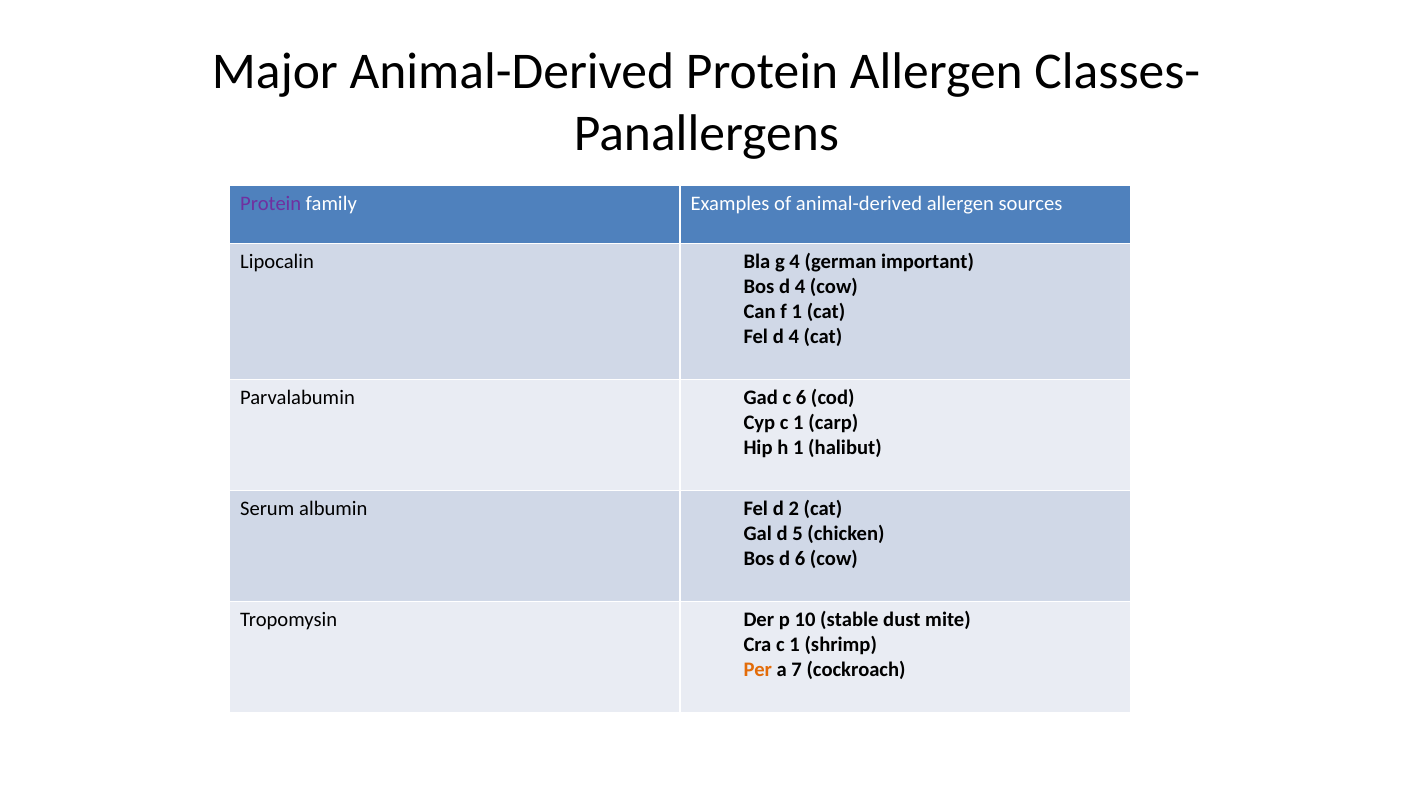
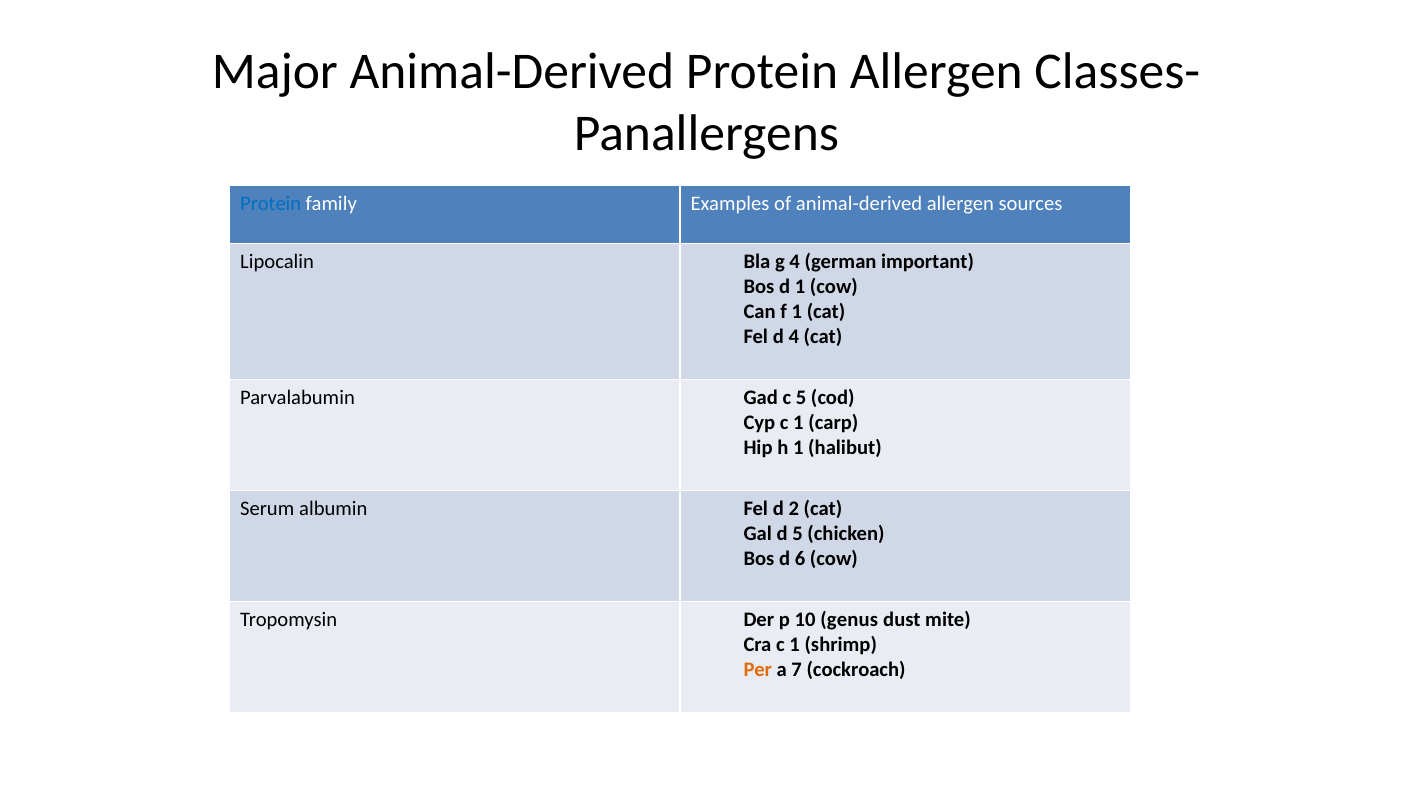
Protein at (271, 204) colour: purple -> blue
Bos d 4: 4 -> 1
c 6: 6 -> 5
stable: stable -> genus
